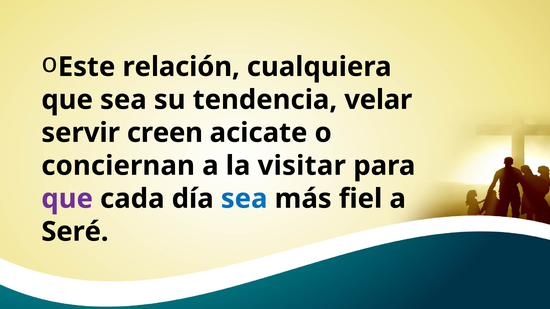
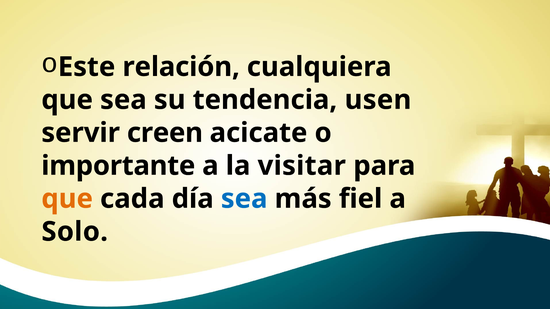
velar: velar -> usen
conciernan: conciernan -> importante
que at (67, 199) colour: purple -> orange
Seré: Seré -> Solo
